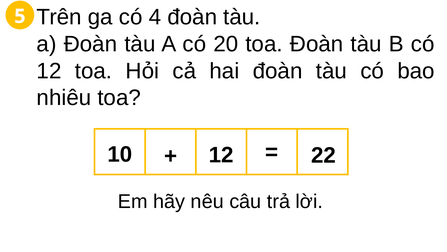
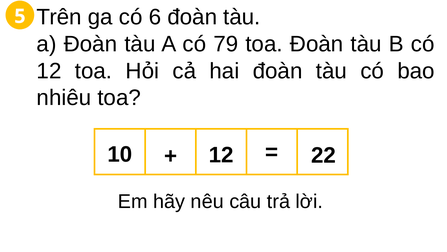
4: 4 -> 6
20: 20 -> 79
